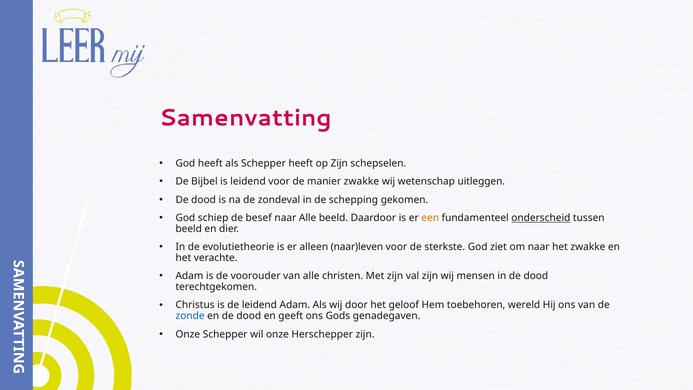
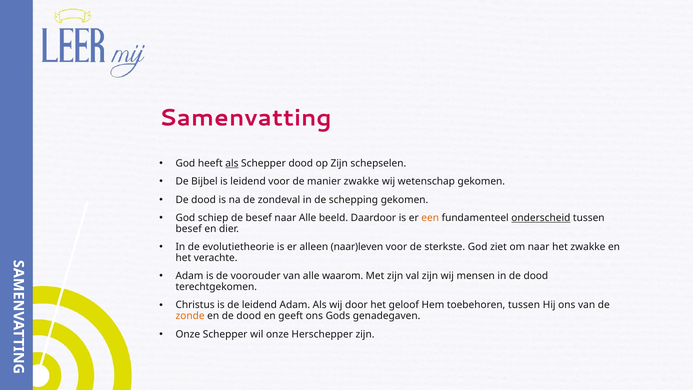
als at (232, 163) underline: none -> present
Schepper heeft: heeft -> dood
wetenschap uitleggen: uitleggen -> gekomen
beeld at (189, 229): beeld -> besef
christen: christen -> waarom
toebehoren wereld: wereld -> tussen
zonde colour: blue -> orange
